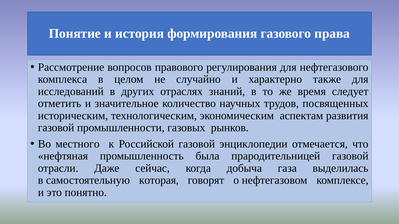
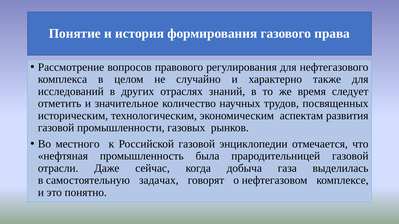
которая: которая -> задачах
